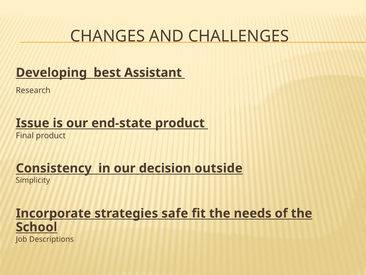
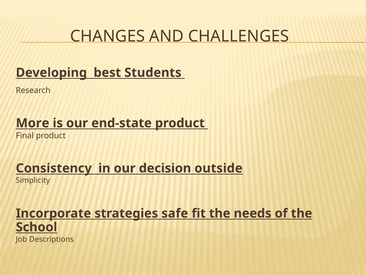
Assistant: Assistant -> Students
Issue: Issue -> More
